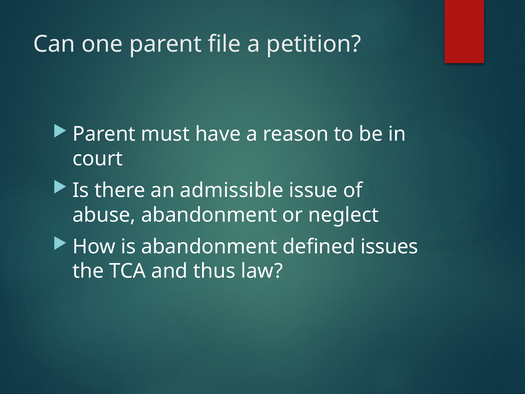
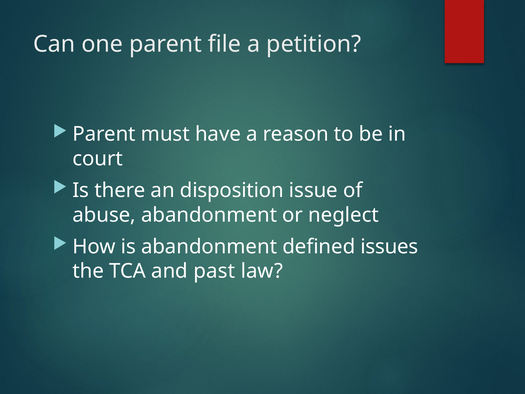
admissible: admissible -> disposition
thus: thus -> past
